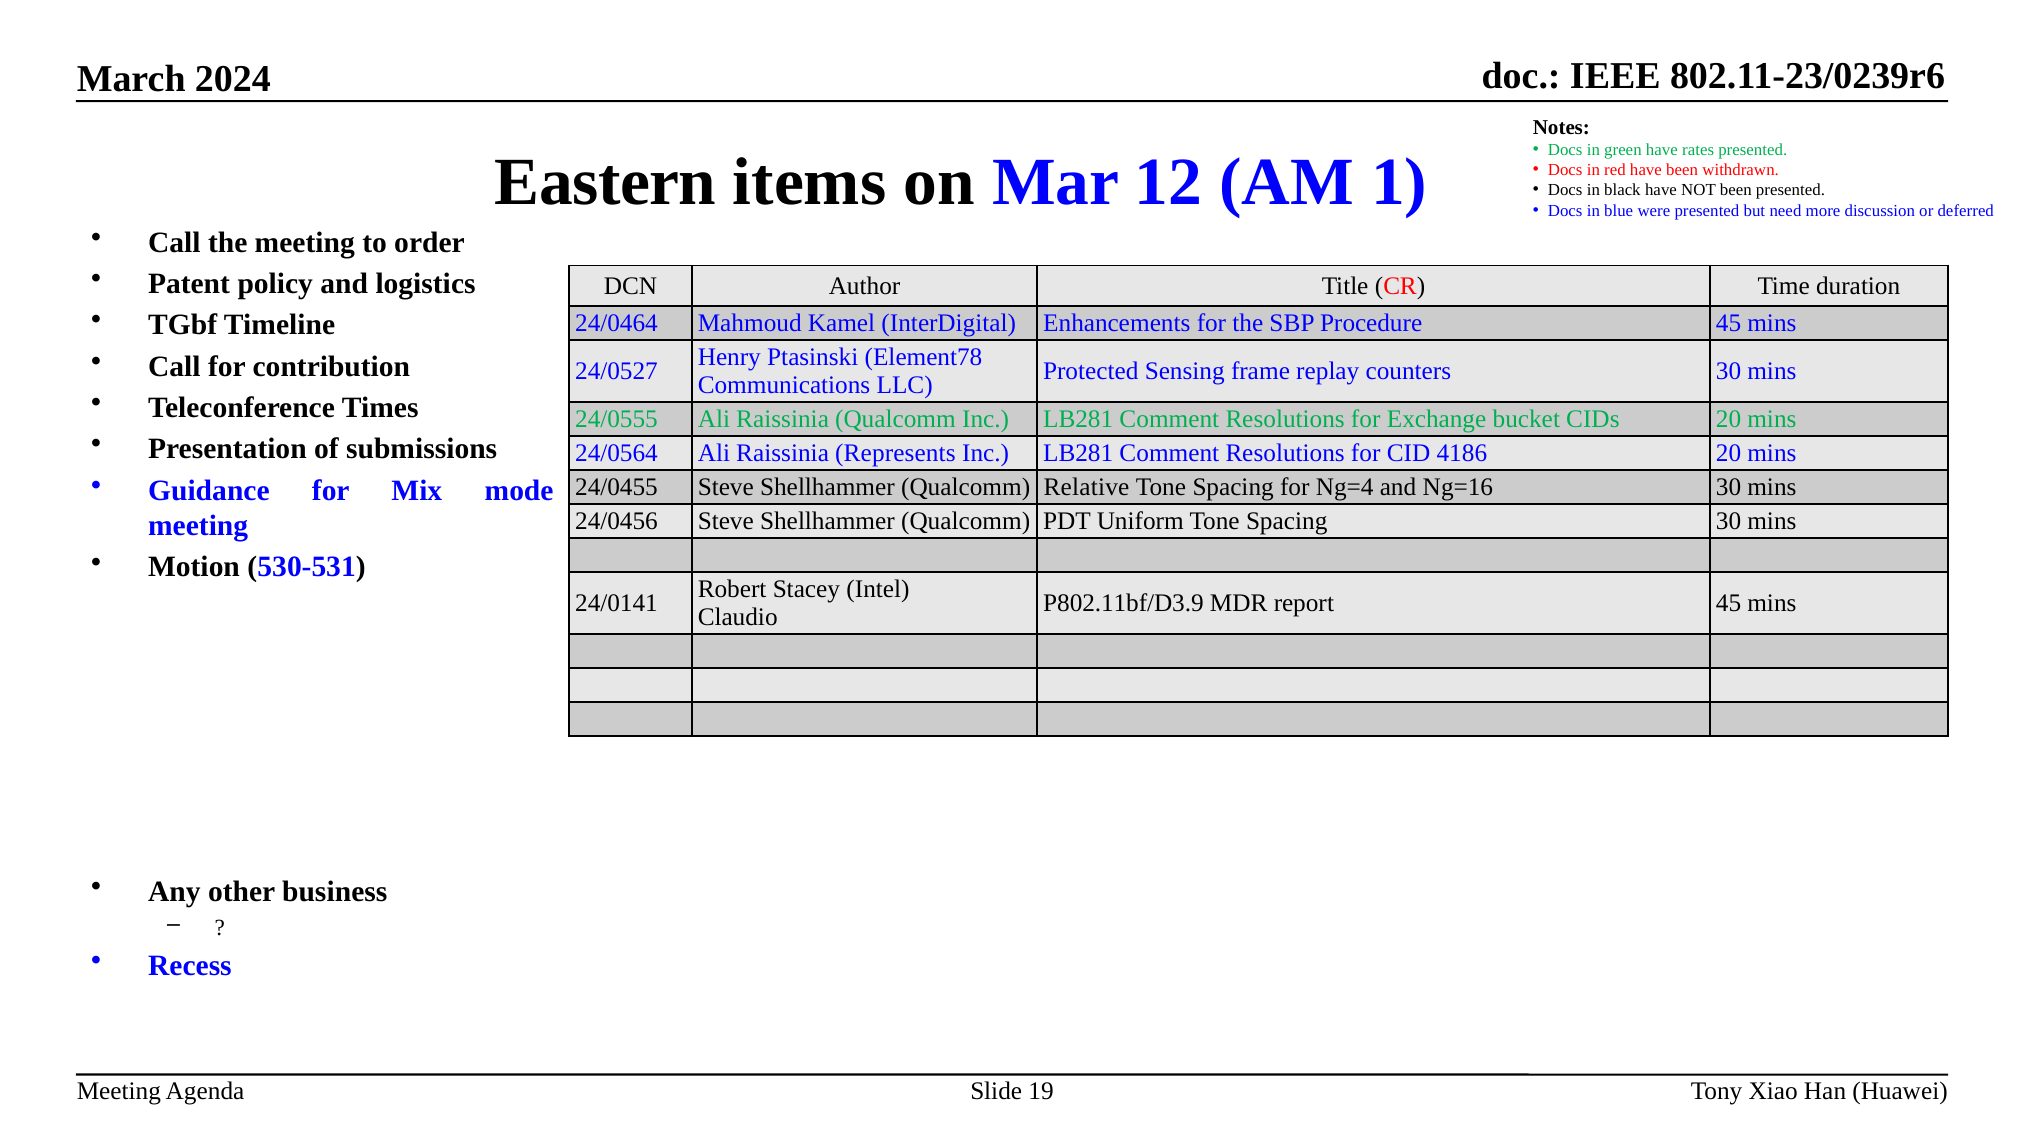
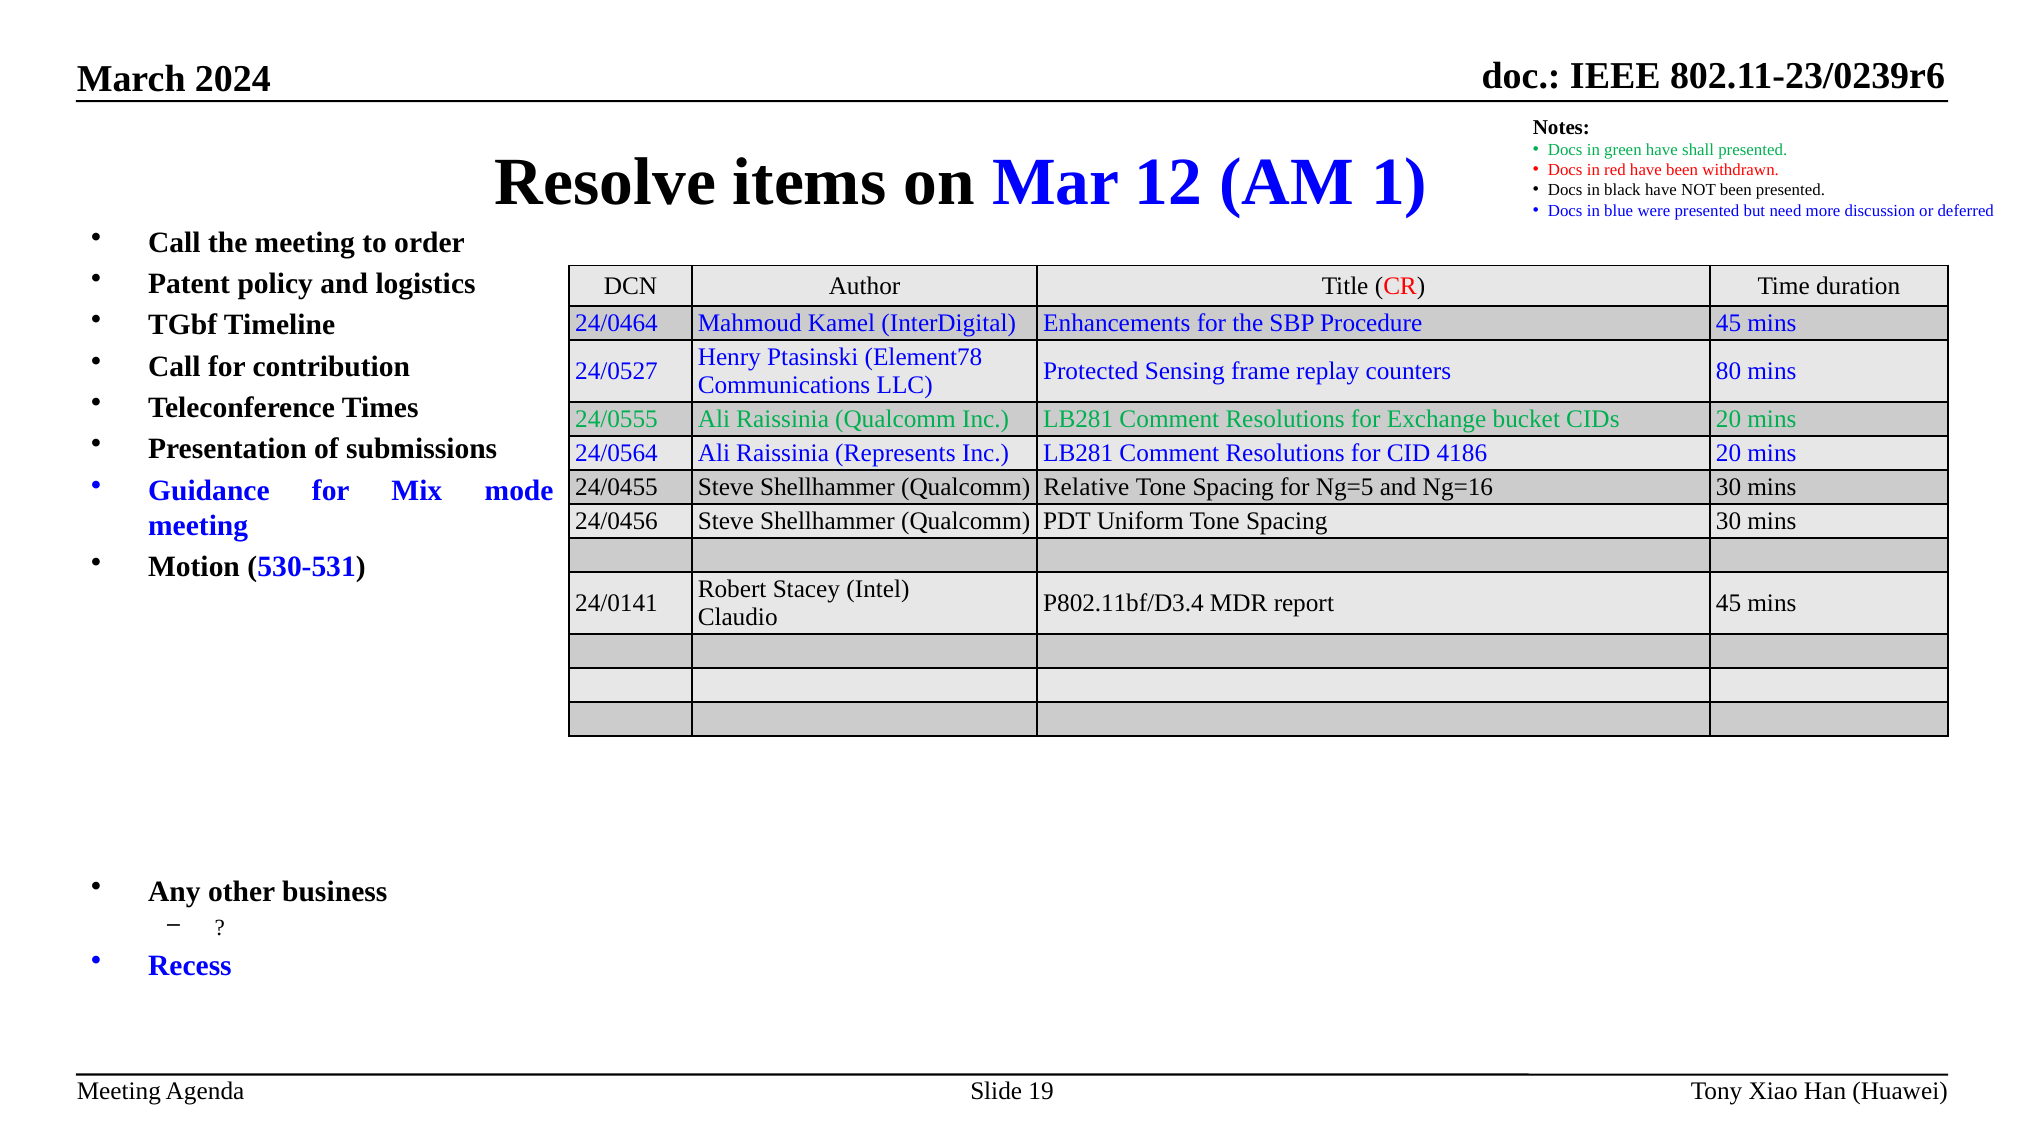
rates: rates -> shall
Eastern: Eastern -> Resolve
counters 30: 30 -> 80
Ng=4: Ng=4 -> Ng=5
P802.11bf/D3.9: P802.11bf/D3.9 -> P802.11bf/D3.4
